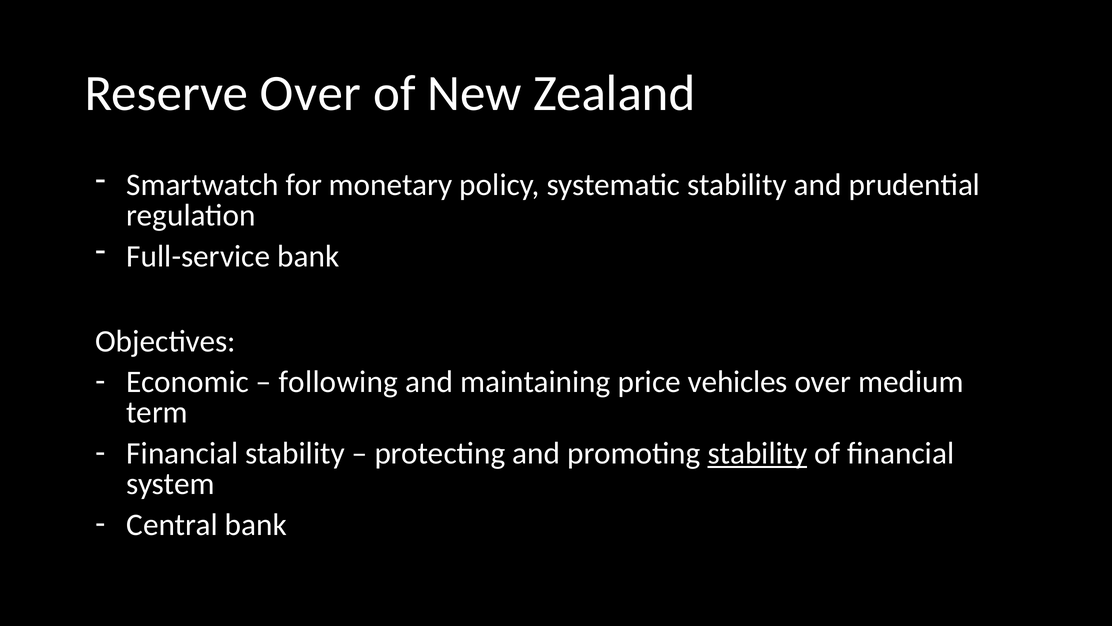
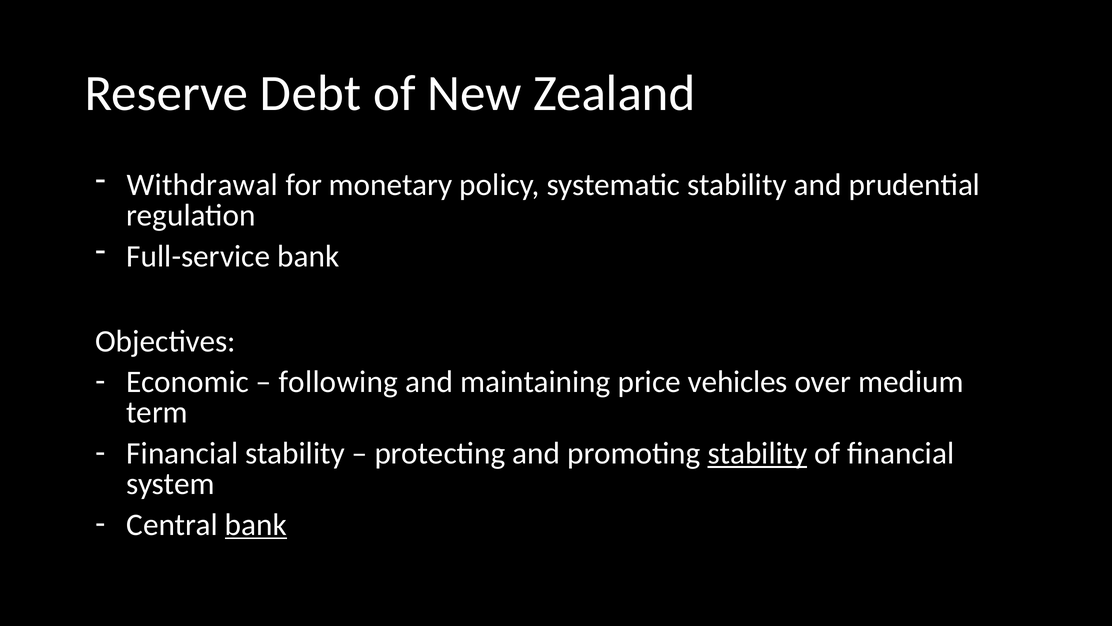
Reserve Over: Over -> Debt
Smartwatch: Smartwatch -> Withdrawal
bank at (256, 524) underline: none -> present
